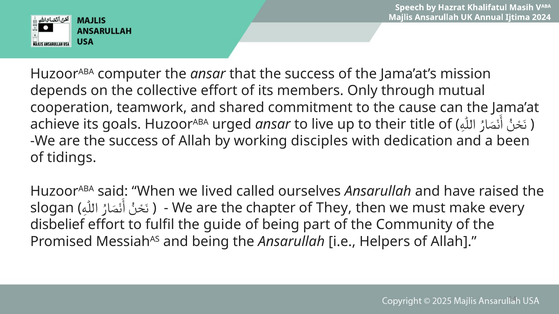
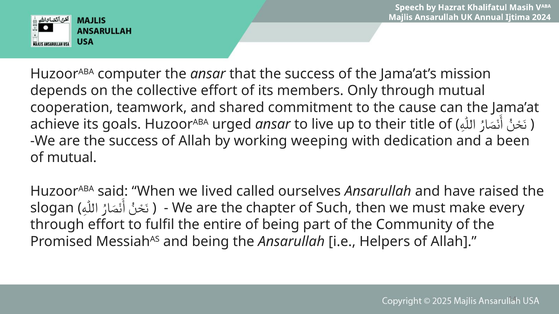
disciples: disciples -> weeping
of tidings: tidings -> mutual
They: They -> Such
disbelief at (57, 225): disbelief -> through
guide: guide -> entire
